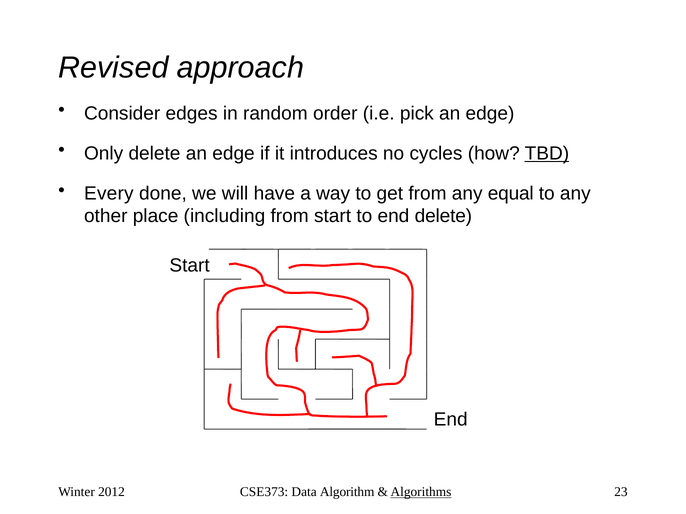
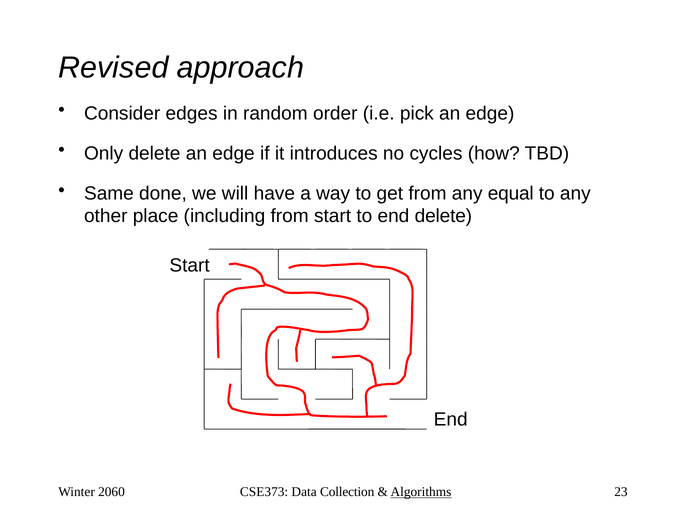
TBD underline: present -> none
Every: Every -> Same
2012: 2012 -> 2060
Algorithm: Algorithm -> Collection
